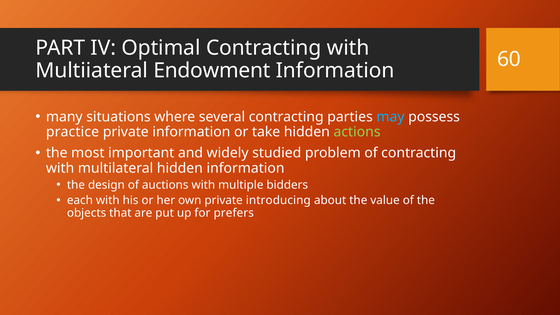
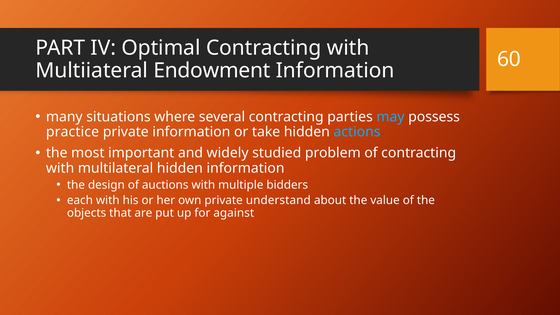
actions colour: light green -> light blue
introducing: introducing -> understand
prefers: prefers -> against
